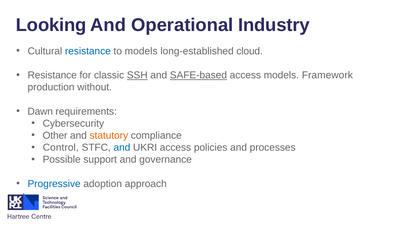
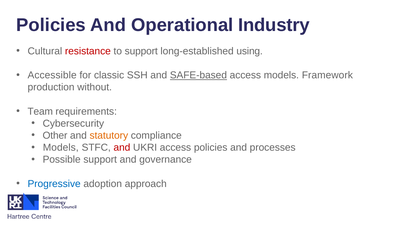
Looking at (51, 25): Looking -> Policies
resistance at (88, 51) colour: blue -> red
to models: models -> support
cloud: cloud -> using
Resistance at (52, 75): Resistance -> Accessible
SSH underline: present -> none
Dawn: Dawn -> Team
Control at (61, 148): Control -> Models
and at (122, 148) colour: blue -> red
